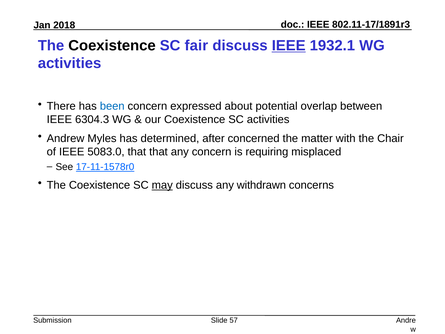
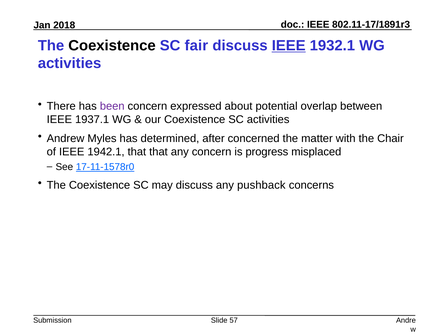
been colour: blue -> purple
6304.3: 6304.3 -> 1937.1
5083.0: 5083.0 -> 1942.1
requiring: requiring -> progress
may underline: present -> none
withdrawn: withdrawn -> pushback
